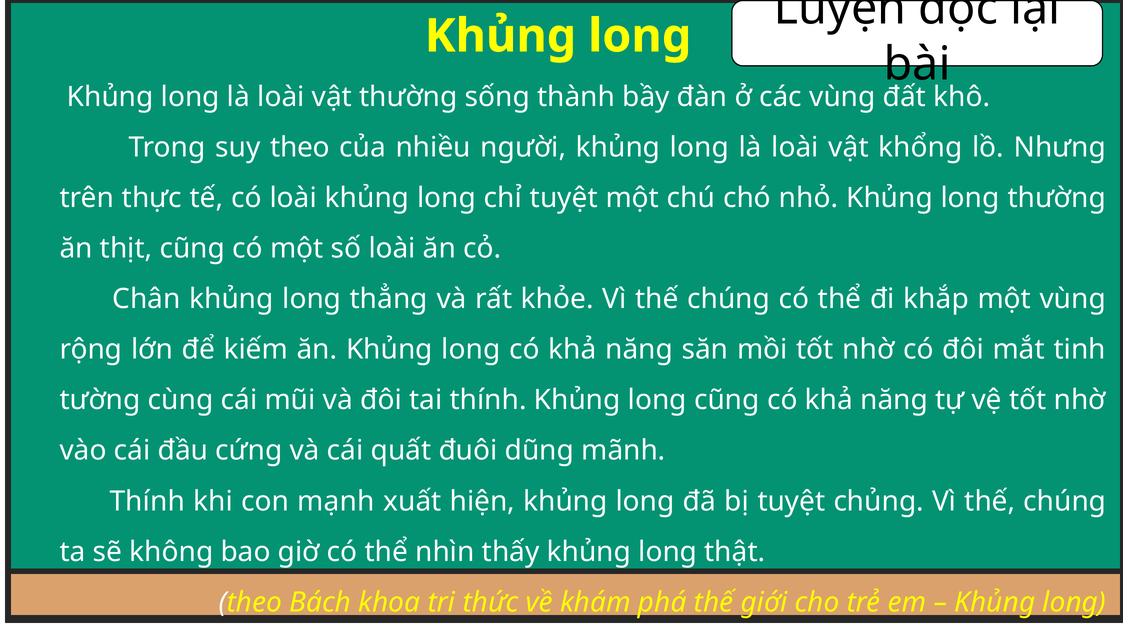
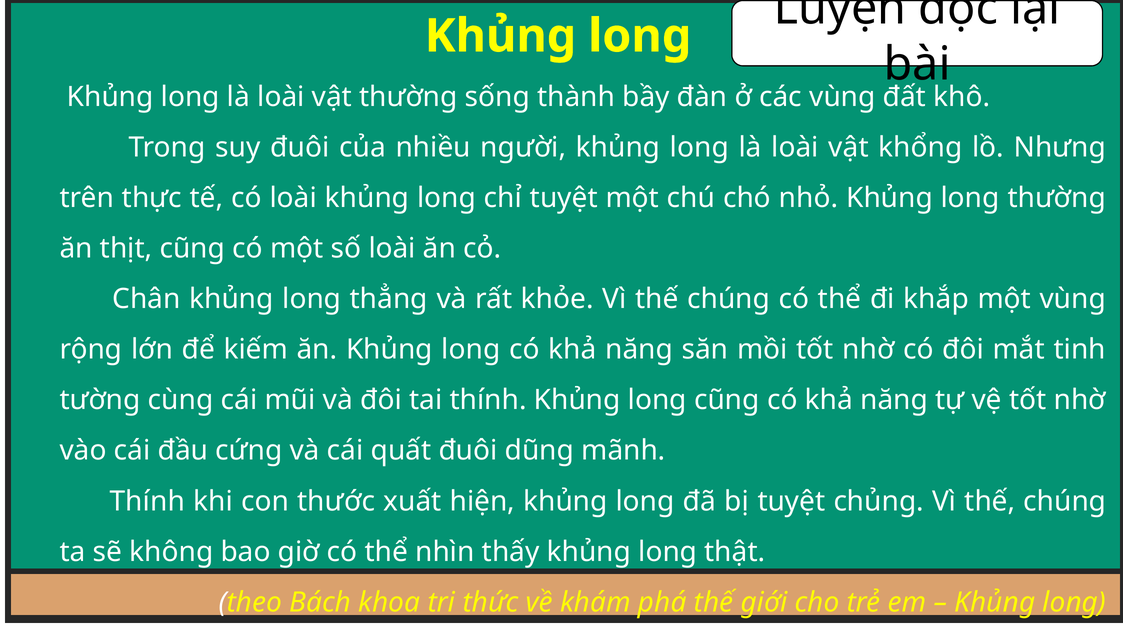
suy theo: theo -> đuôi
mạnh: mạnh -> thước
